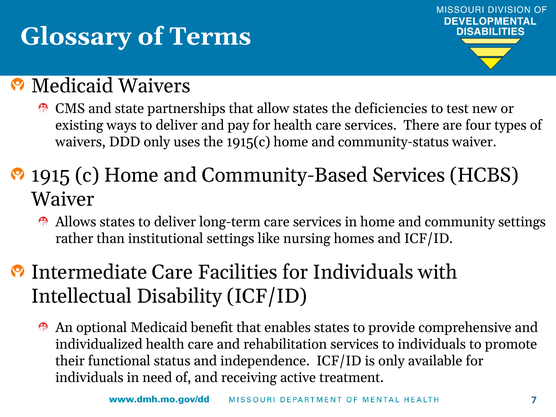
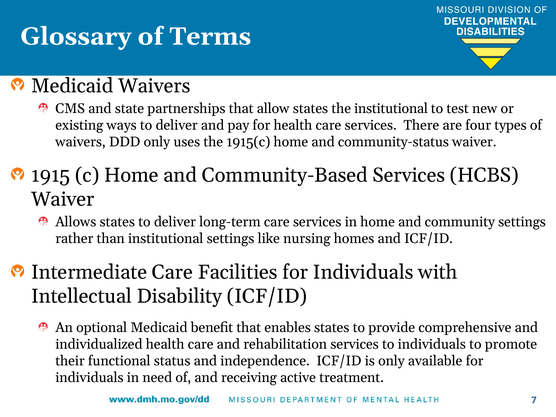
the deficiencies: deficiencies -> institutional
